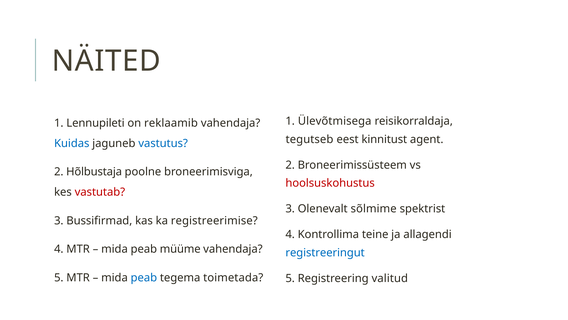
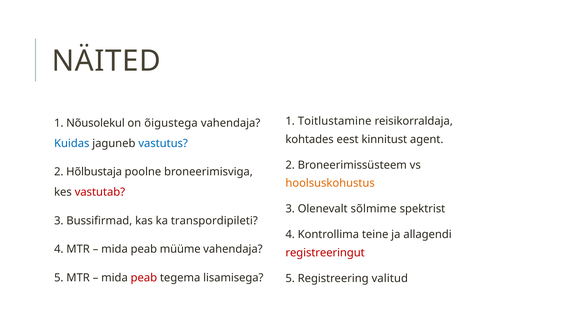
Ülevõtmisega: Ülevõtmisega -> Toitlustamine
Lennupileti: Lennupileti -> Nõusolekul
reklaamib: reklaamib -> õigustega
tegutseb: tegutseb -> kohtades
hoolsuskohustus colour: red -> orange
registreerimise: registreerimise -> transpordipileti
registreeringut colour: blue -> red
peab at (144, 277) colour: blue -> red
toimetada: toimetada -> lisamisega
